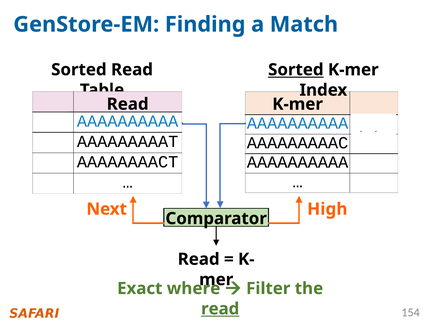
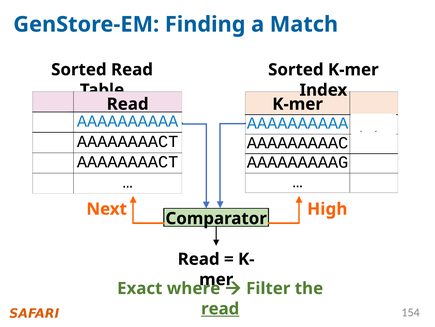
Sorted at (296, 70) underline: present -> none
AAAAAAAAAT at (128, 141): AAAAAAAAAT -> AAAAAAAACT
AAAAAAAAAA at (298, 162): AAAAAAAAAA -> AAAAAAAAAG
